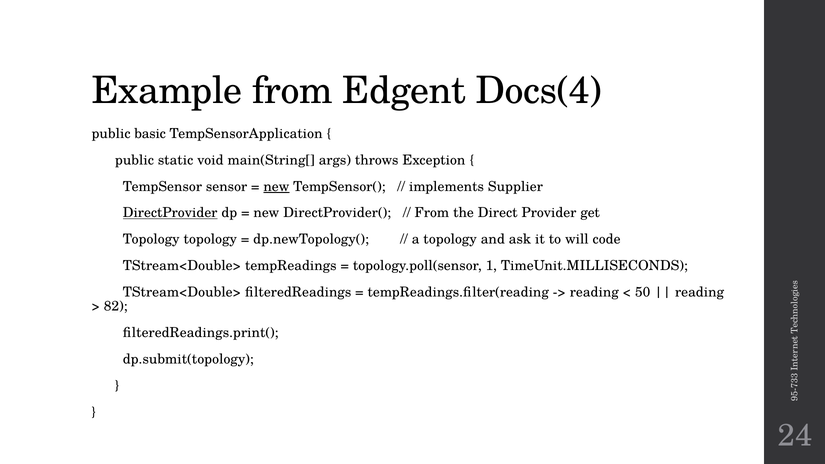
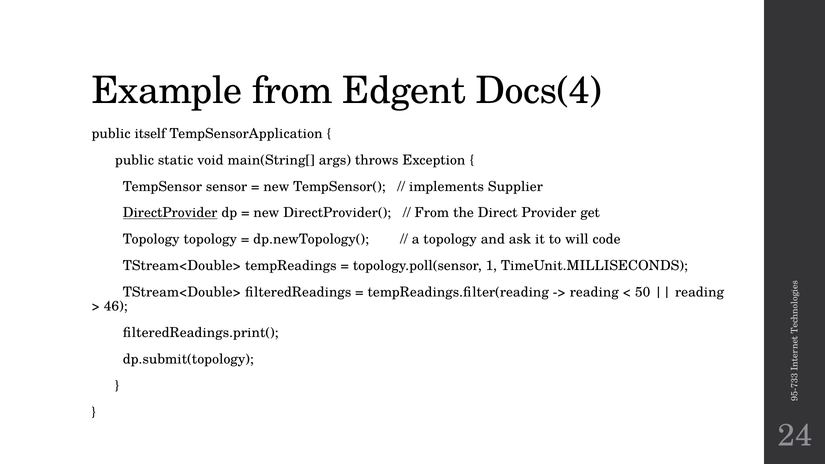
basic: basic -> itself
new at (276, 186) underline: present -> none
82: 82 -> 46
